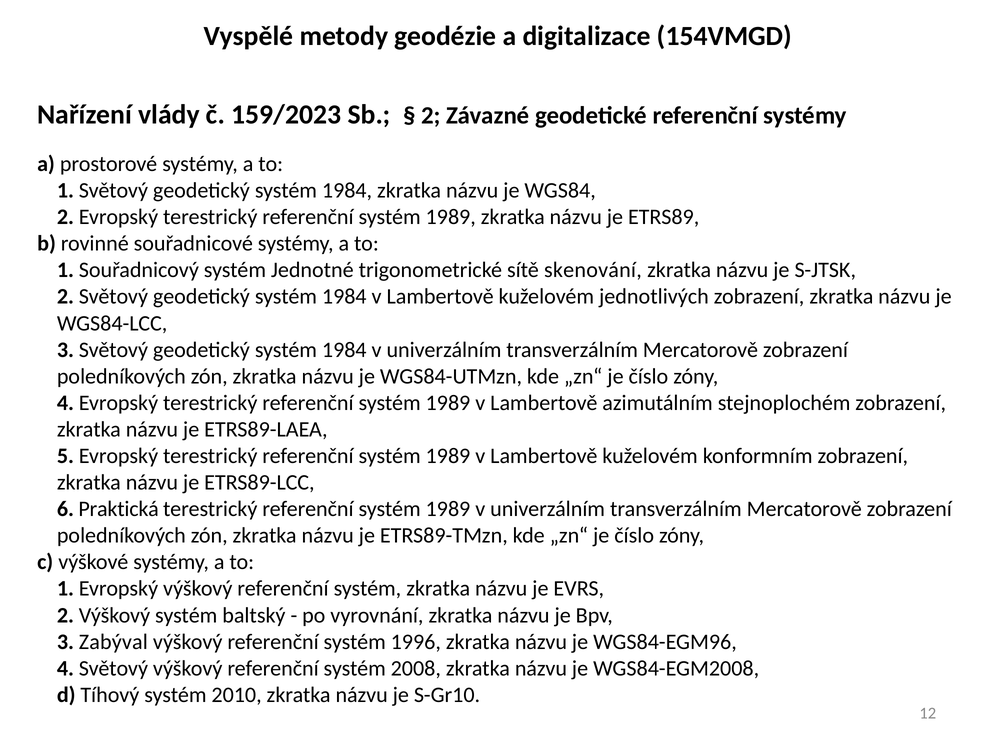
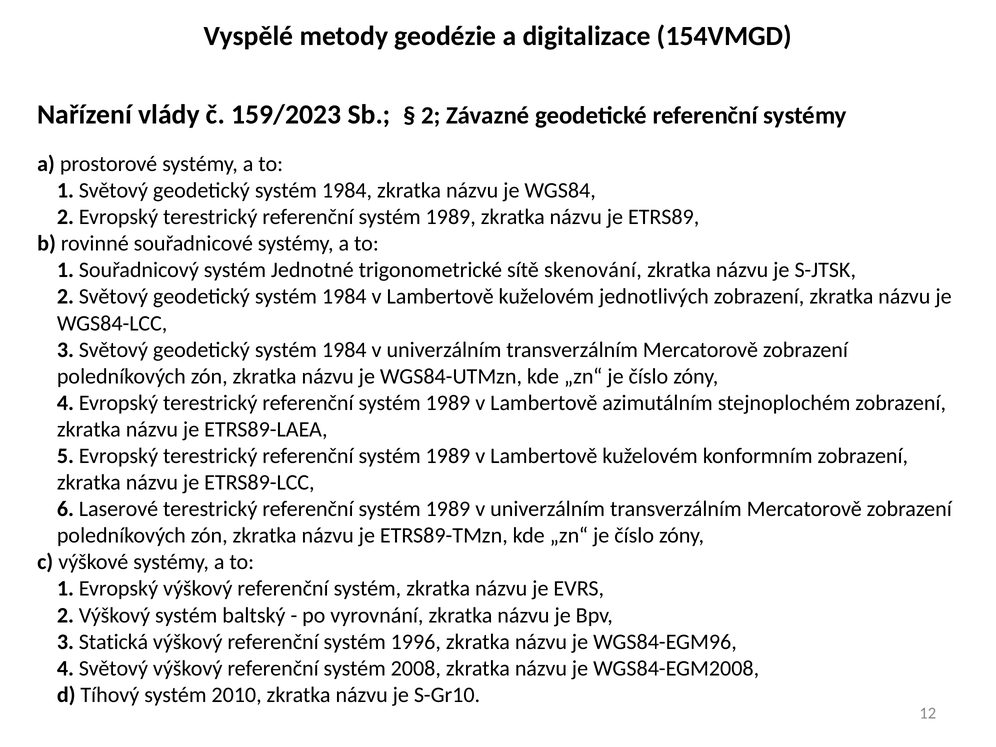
Praktická: Praktická -> Laserové
Zabýval: Zabýval -> Statická
